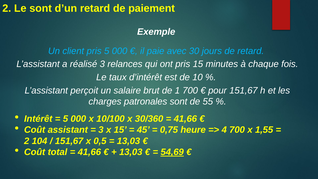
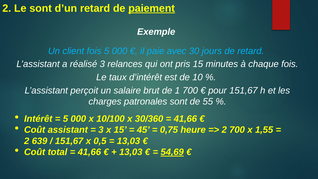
paiement underline: none -> present
client pris: pris -> fois
4 at (224, 130): 4 -> 2
104: 104 -> 639
